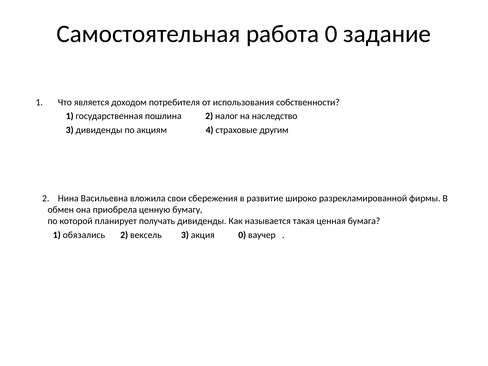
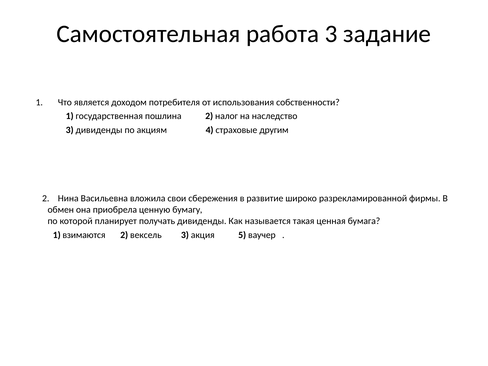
работа 0: 0 -> 3
обязались: обязались -> взимаются
акция 0: 0 -> 5
